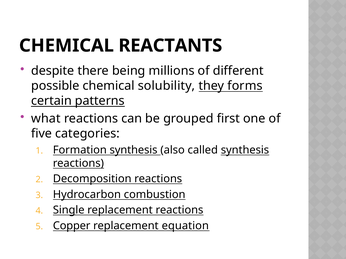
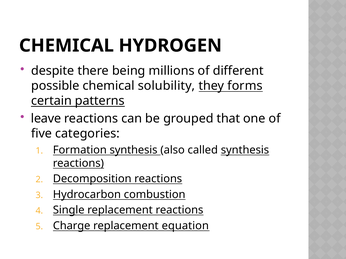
REACTANTS: REACTANTS -> HYDROGEN
what: what -> leave
first: first -> that
Copper: Copper -> Charge
